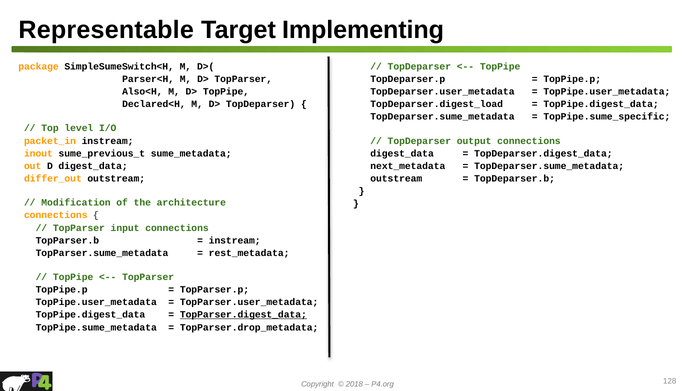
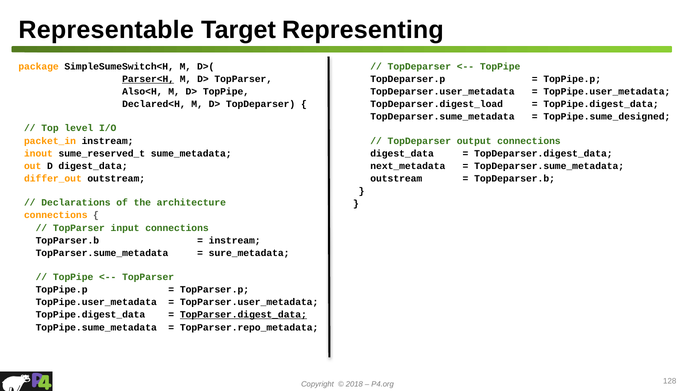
Implementing: Implementing -> Representing
Parser<H underline: none -> present
TopPipe.sume_specific: TopPipe.sume_specific -> TopPipe.sume_designed
sume_previous_t: sume_previous_t -> sume_reserved_t
Modification: Modification -> Declarations
rest_metadata: rest_metadata -> sure_metadata
TopParser.drop_metadata: TopParser.drop_metadata -> TopParser.repo_metadata
